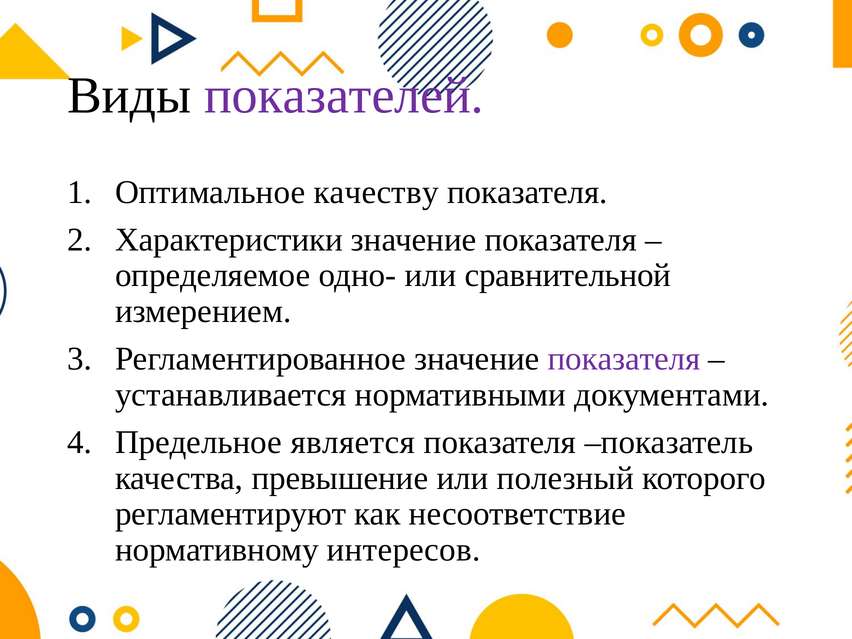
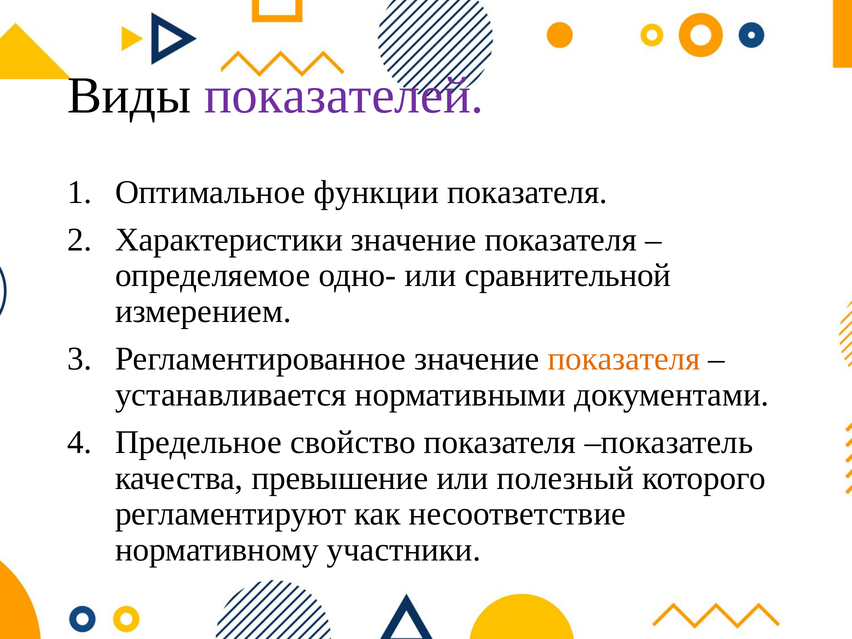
качеству: качеству -> функции
показателя at (624, 359) colour: purple -> orange
является: является -> свойство
интересов: интересов -> участники
